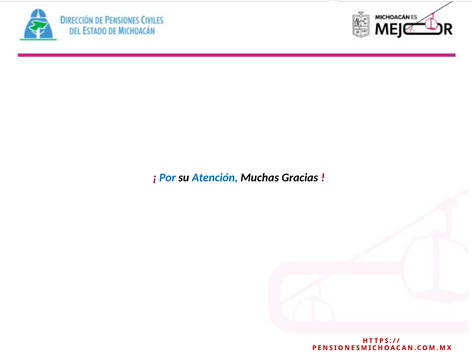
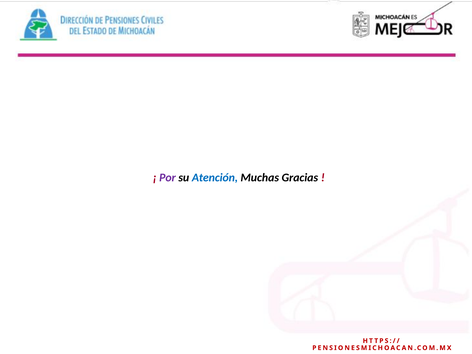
Por colour: blue -> purple
